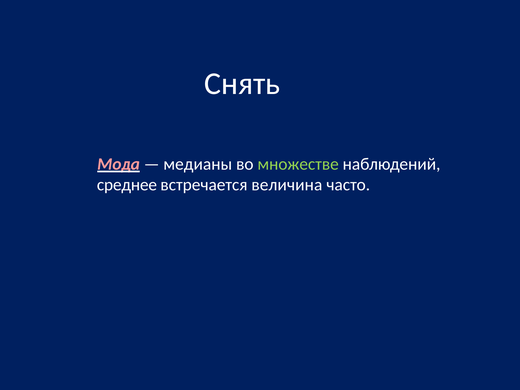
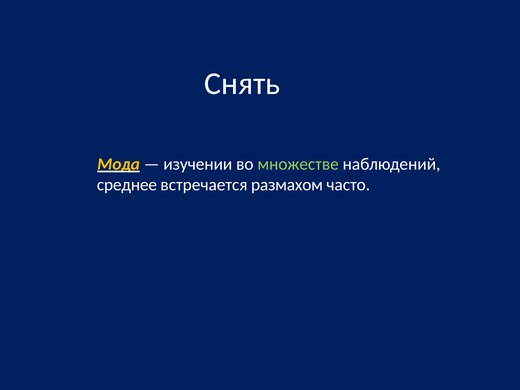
Мода colour: pink -> yellow
медианы: медианы -> изучении
величина: величина -> размахом
